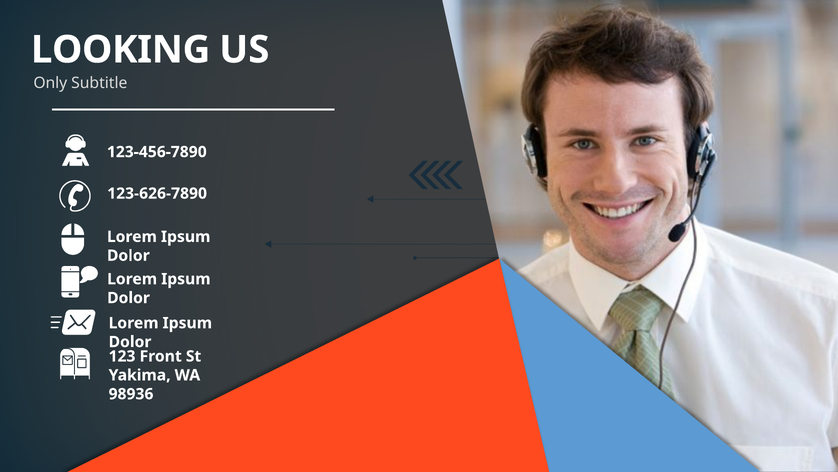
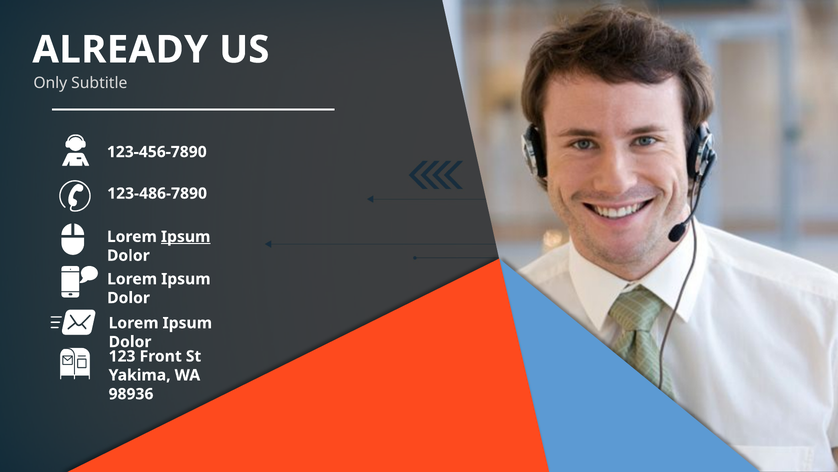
LOOKING: LOOKING -> ALREADY
123-626-7890: 123-626-7890 -> 123-486-7890
Ipsum at (186, 236) underline: none -> present
